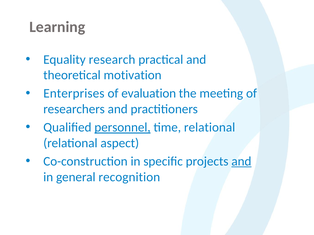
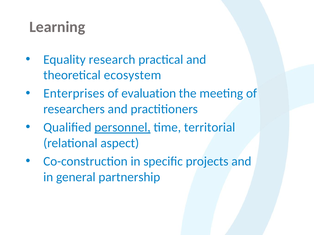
motivation: motivation -> ecosystem
time relational: relational -> territorial
and at (241, 162) underline: present -> none
recognition: recognition -> partnership
